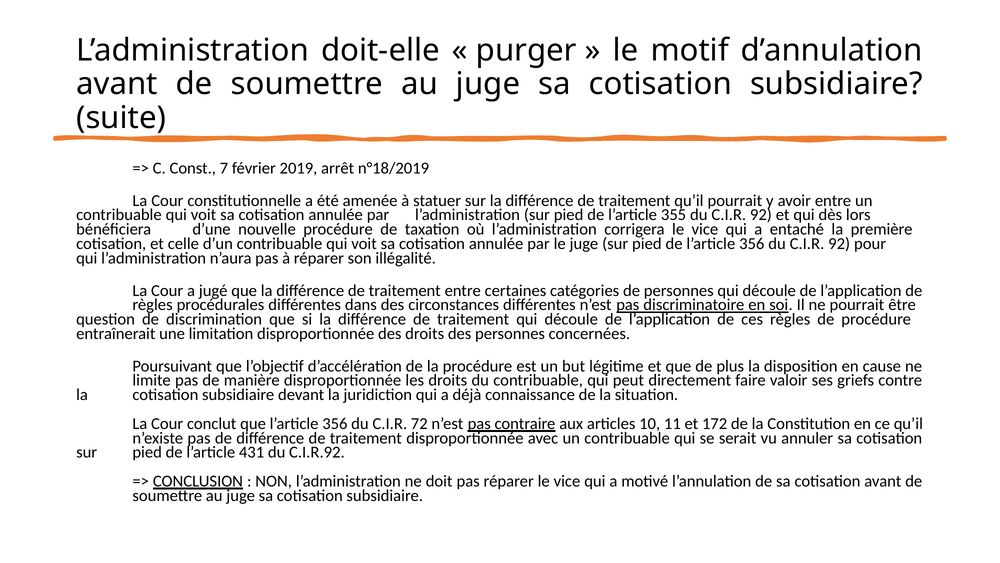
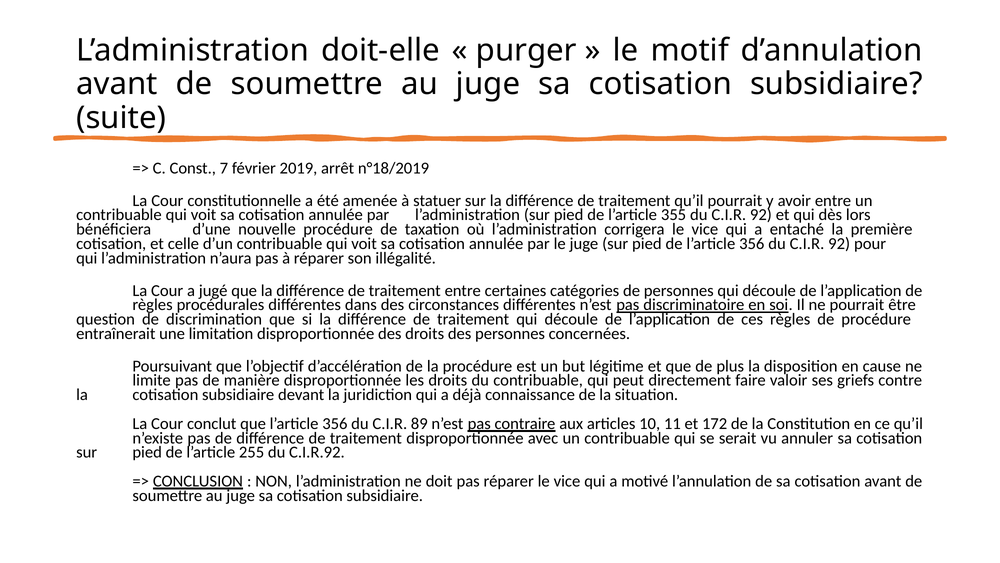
72: 72 -> 89
431: 431 -> 255
